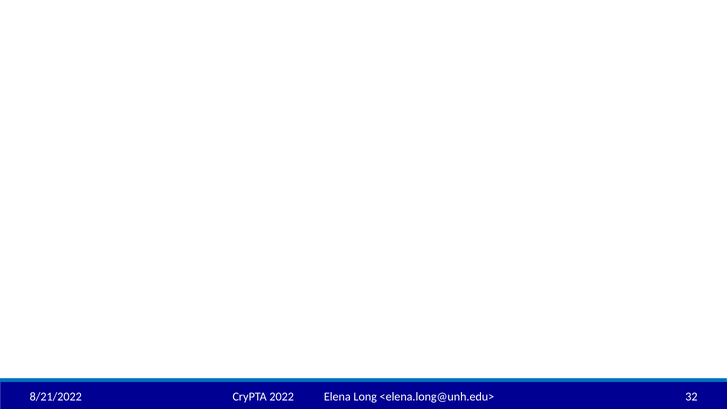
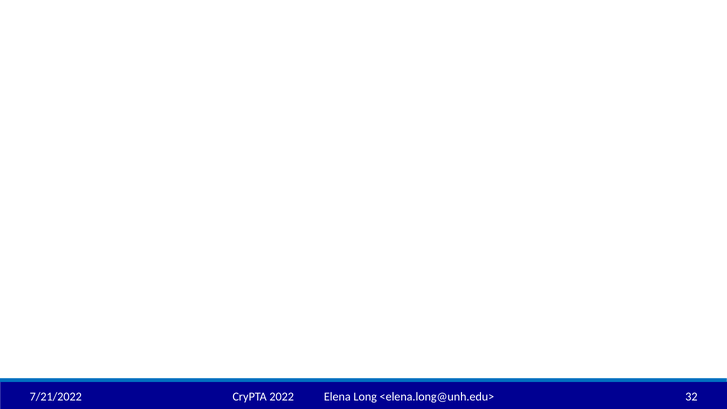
8/21/2022: 8/21/2022 -> 7/21/2022
